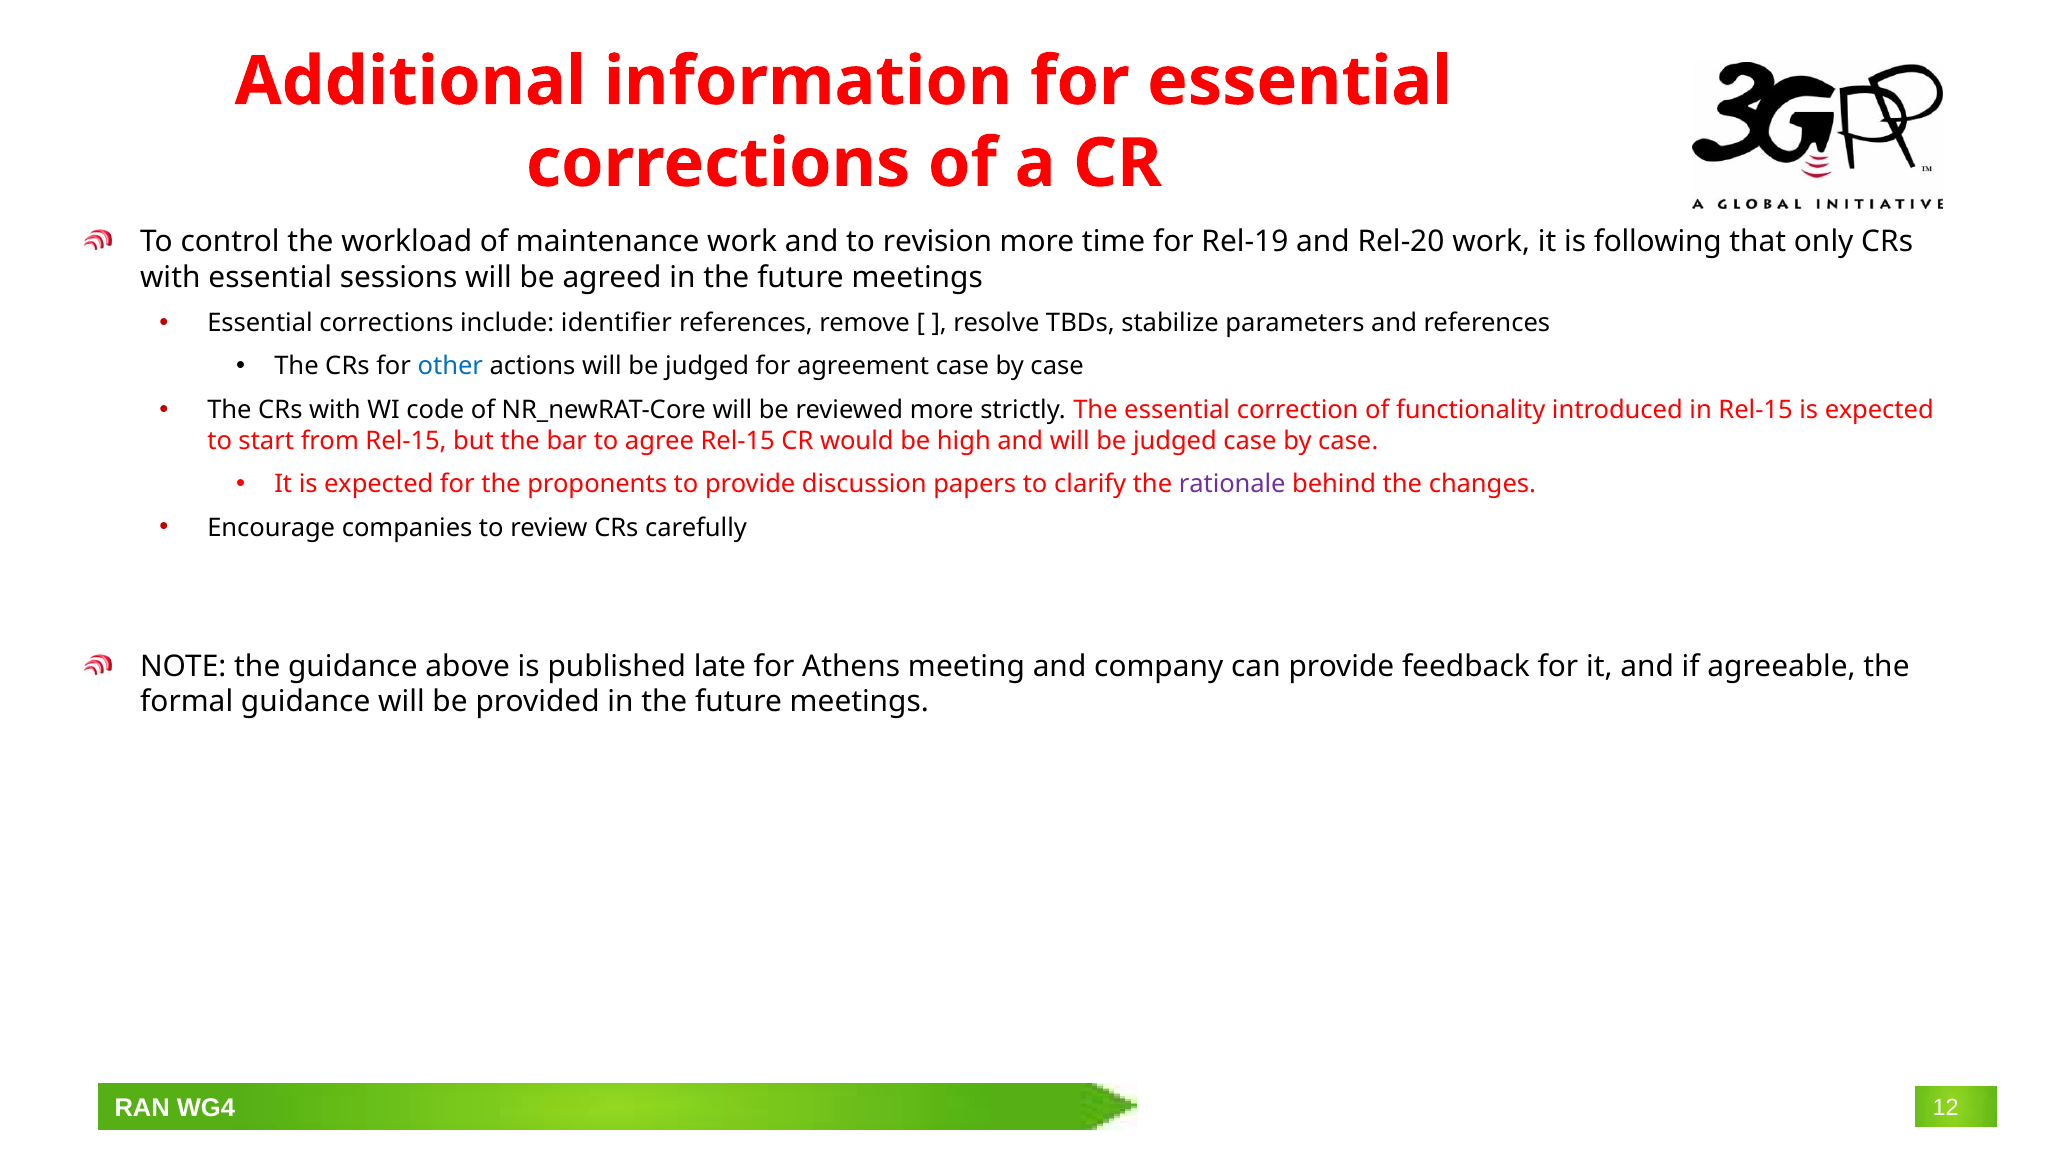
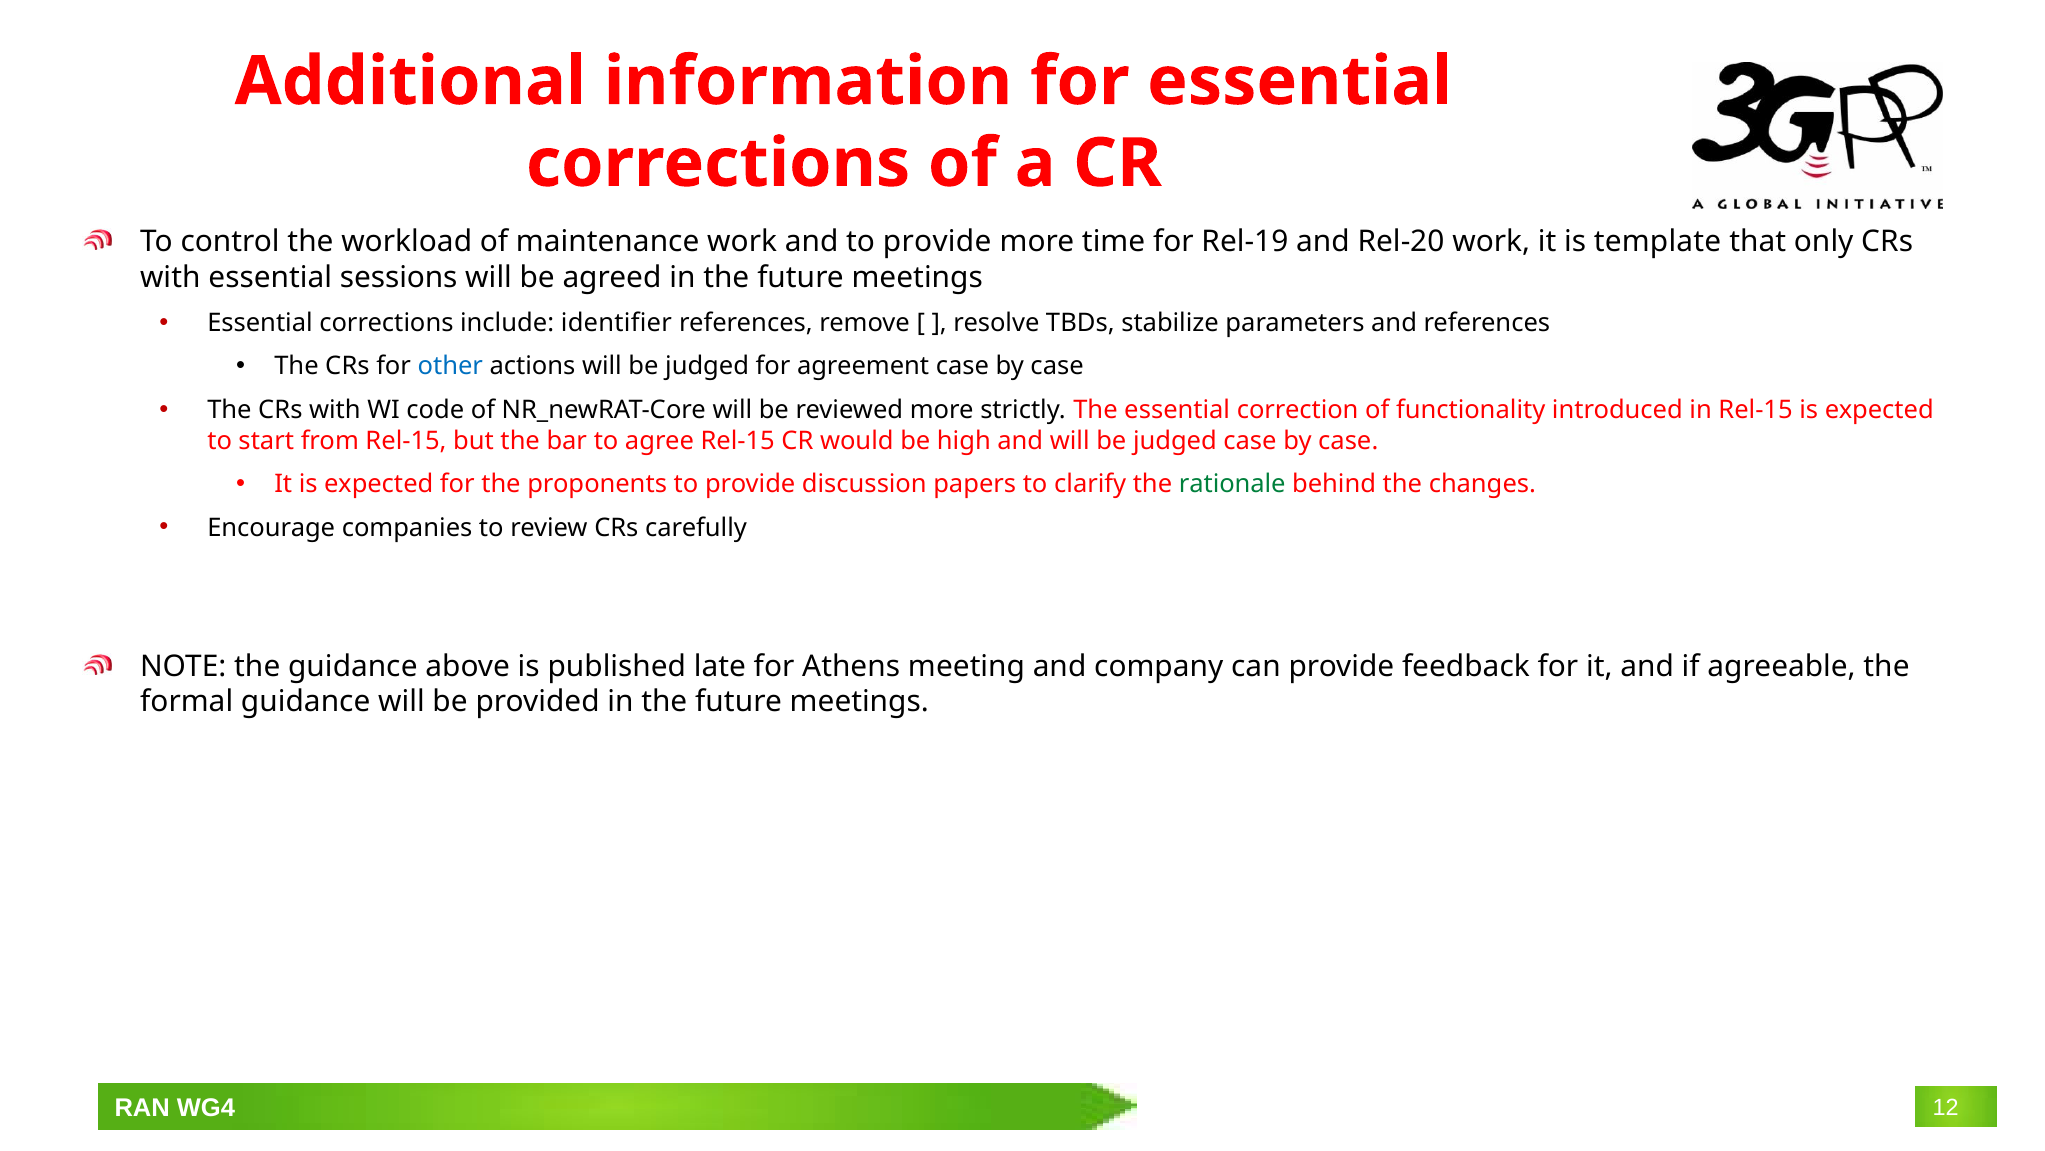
and to revision: revision -> provide
following: following -> template
rationale colour: purple -> green
